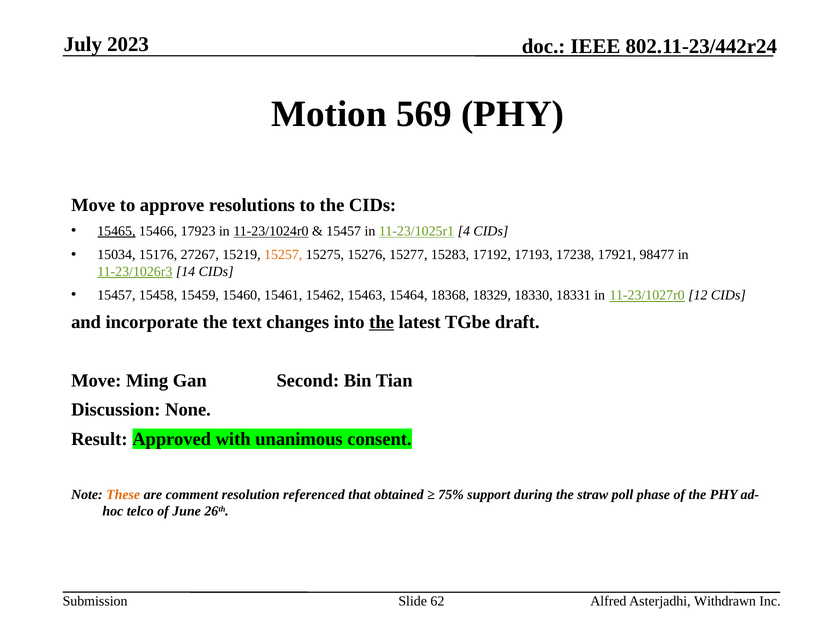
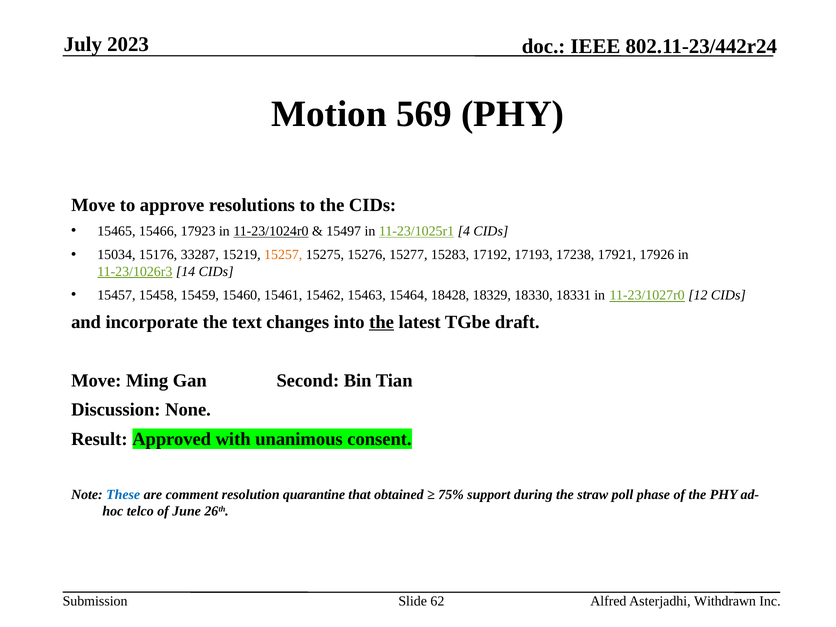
15465 underline: present -> none
15457 at (344, 231): 15457 -> 15497
27267: 27267 -> 33287
98477: 98477 -> 17926
18368: 18368 -> 18428
These colour: orange -> blue
referenced: referenced -> quarantine
